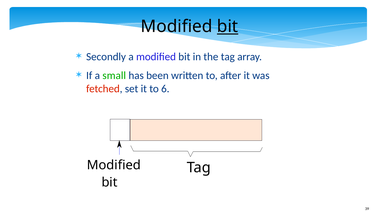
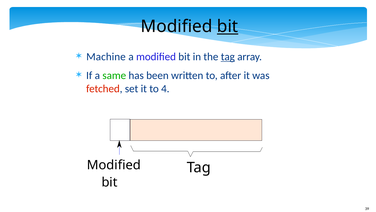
Secondly: Secondly -> Machine
tag at (228, 57) underline: none -> present
small: small -> same
6: 6 -> 4
